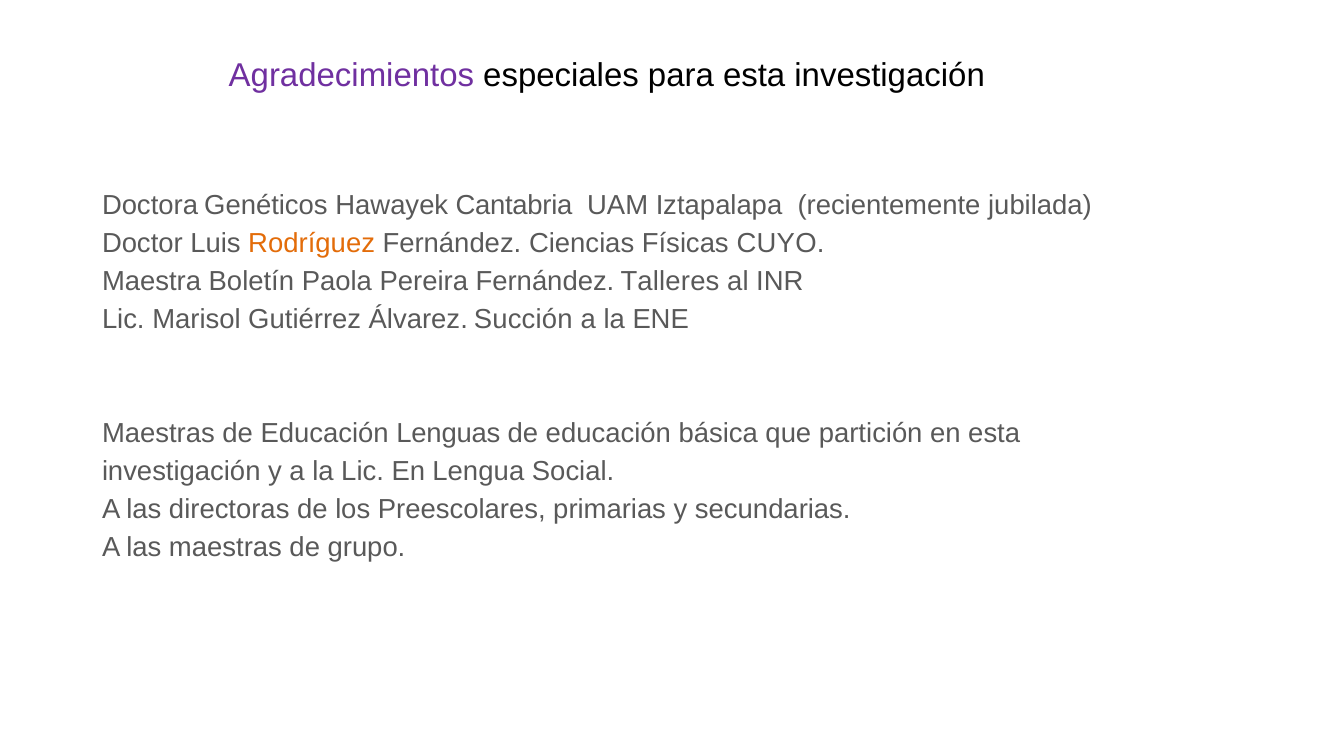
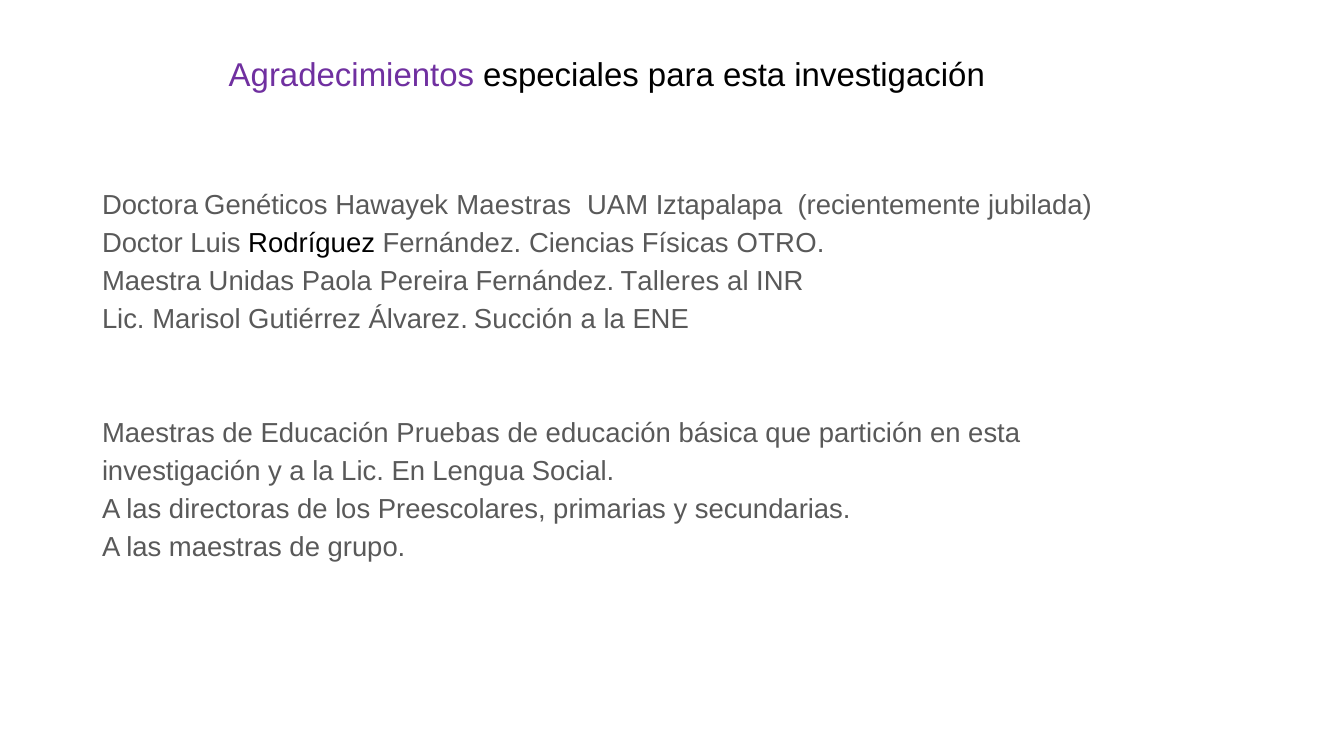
Hawayek Cantabria: Cantabria -> Maestras
Rodríguez colour: orange -> black
CUYO: CUYO -> OTRO
Boletín: Boletín -> Unidas
Lenguas: Lenguas -> Pruebas
